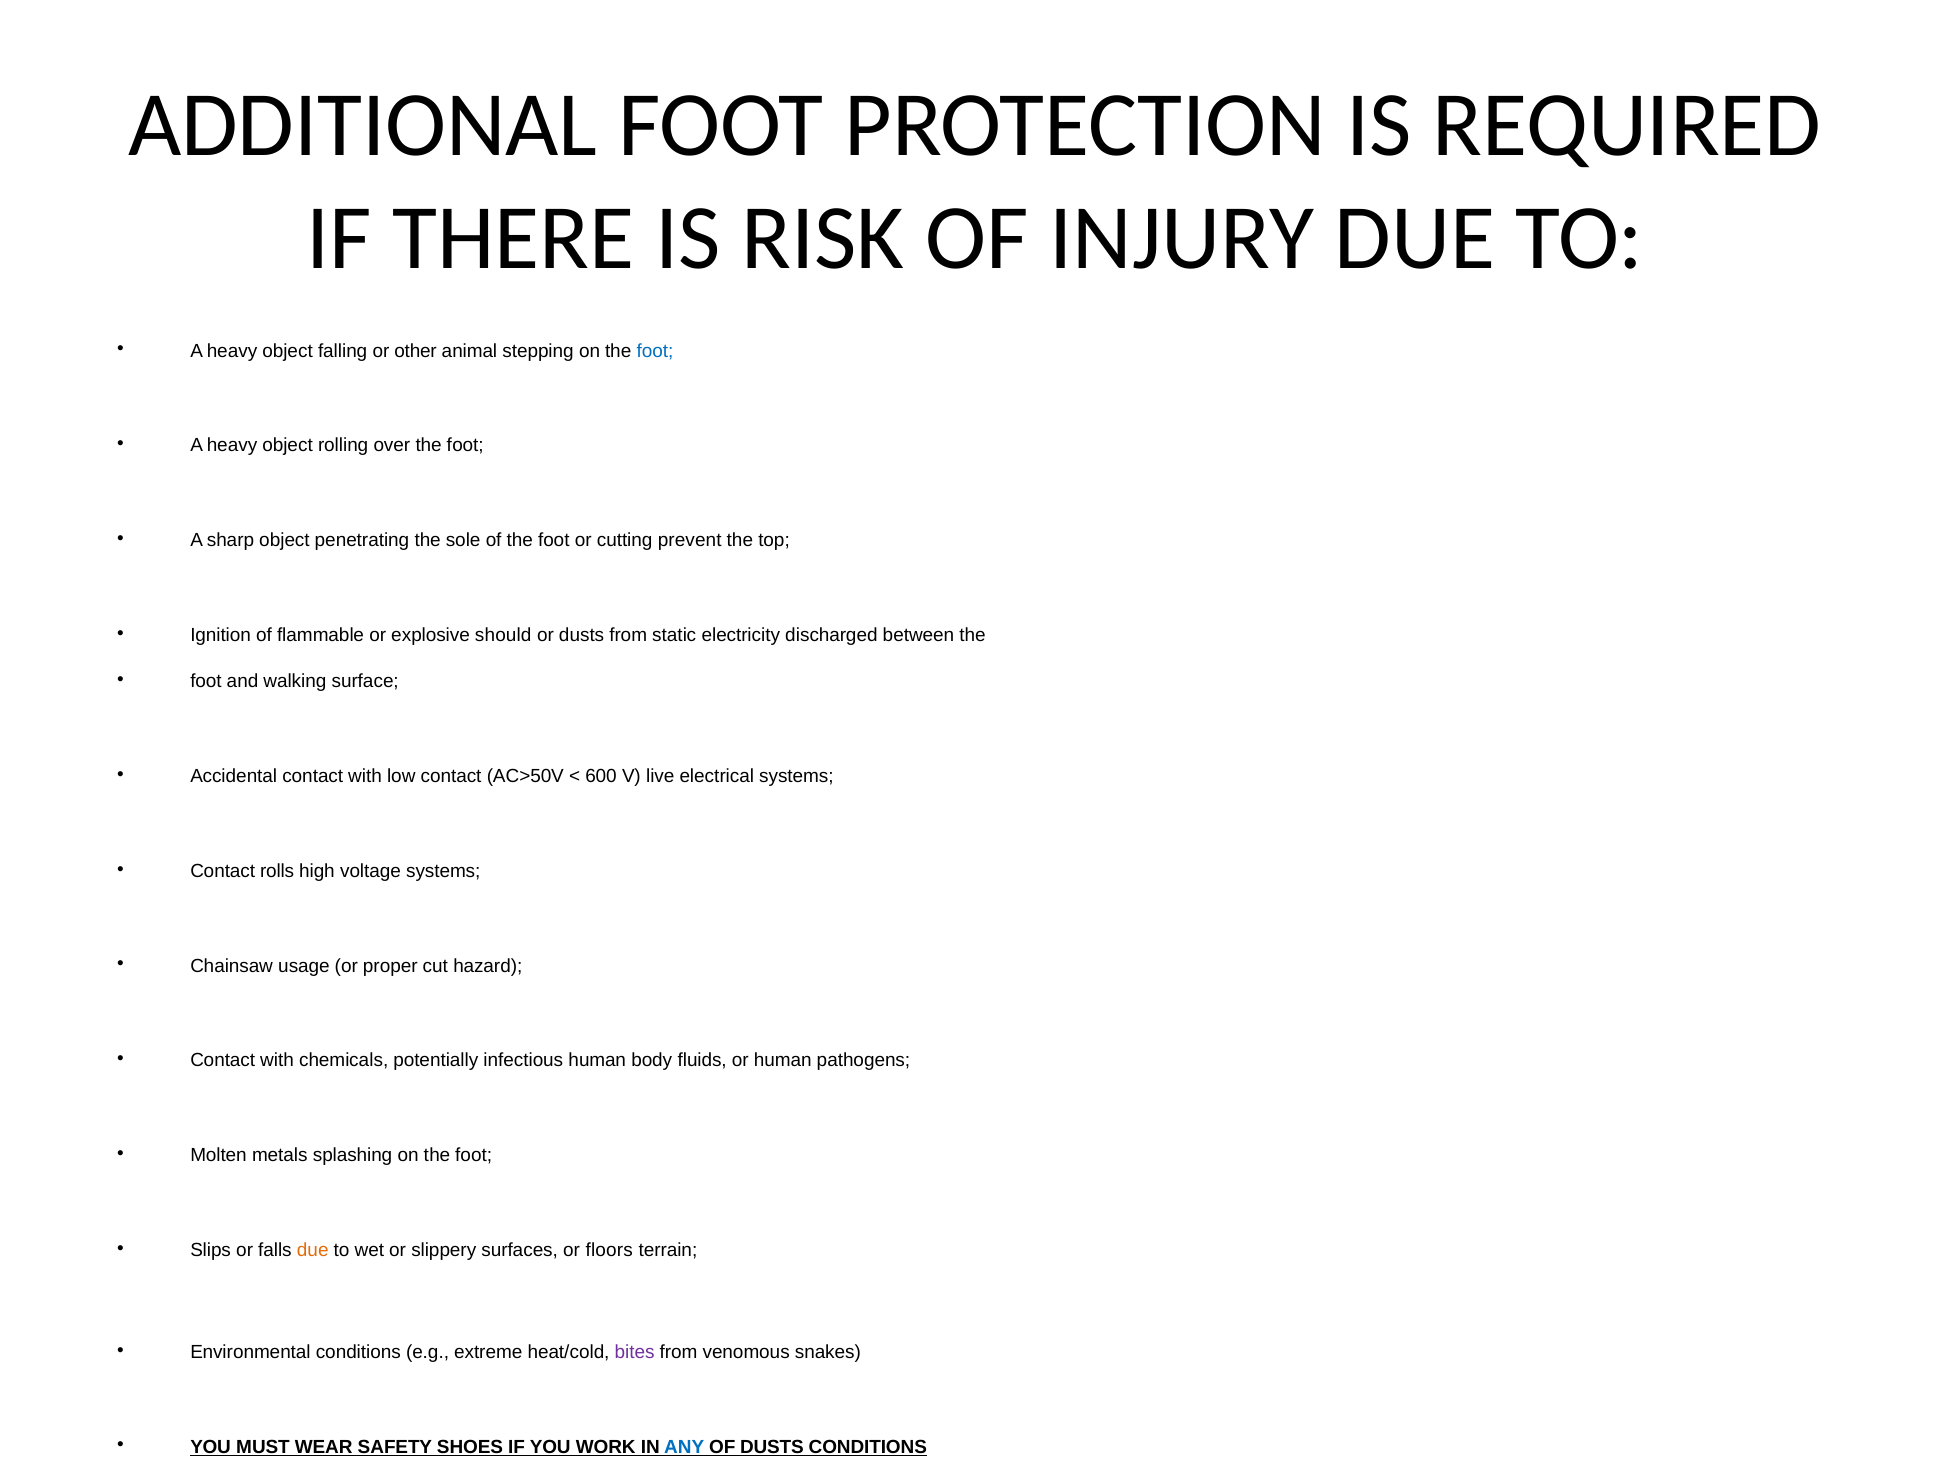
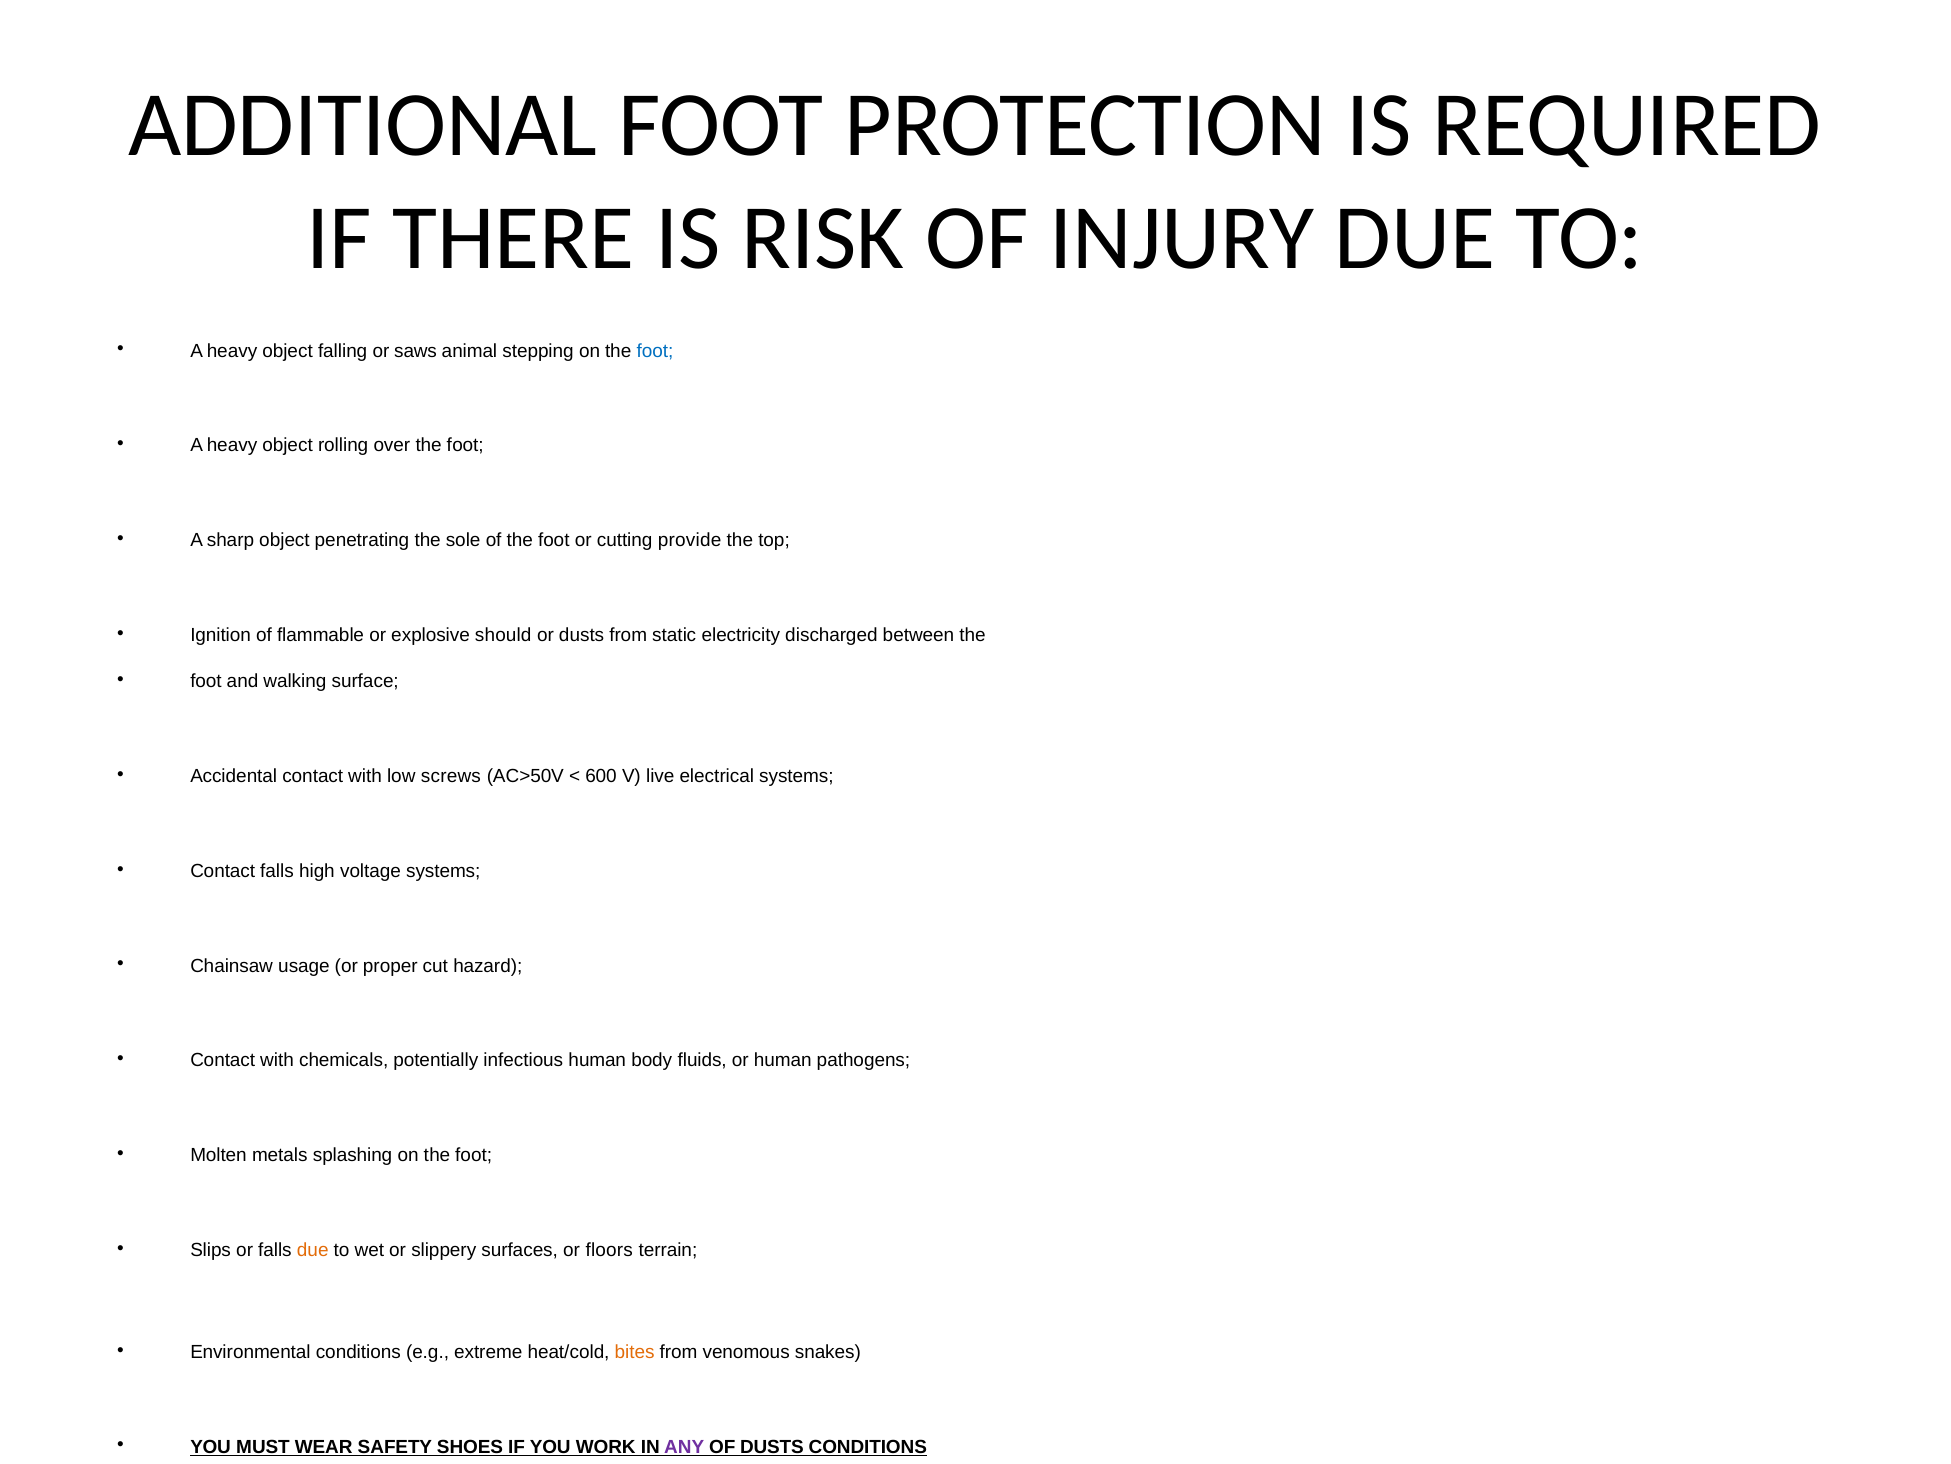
other: other -> saws
prevent: prevent -> provide
low contact: contact -> screws
Contact rolls: rolls -> falls
bites colour: purple -> orange
ANY colour: blue -> purple
